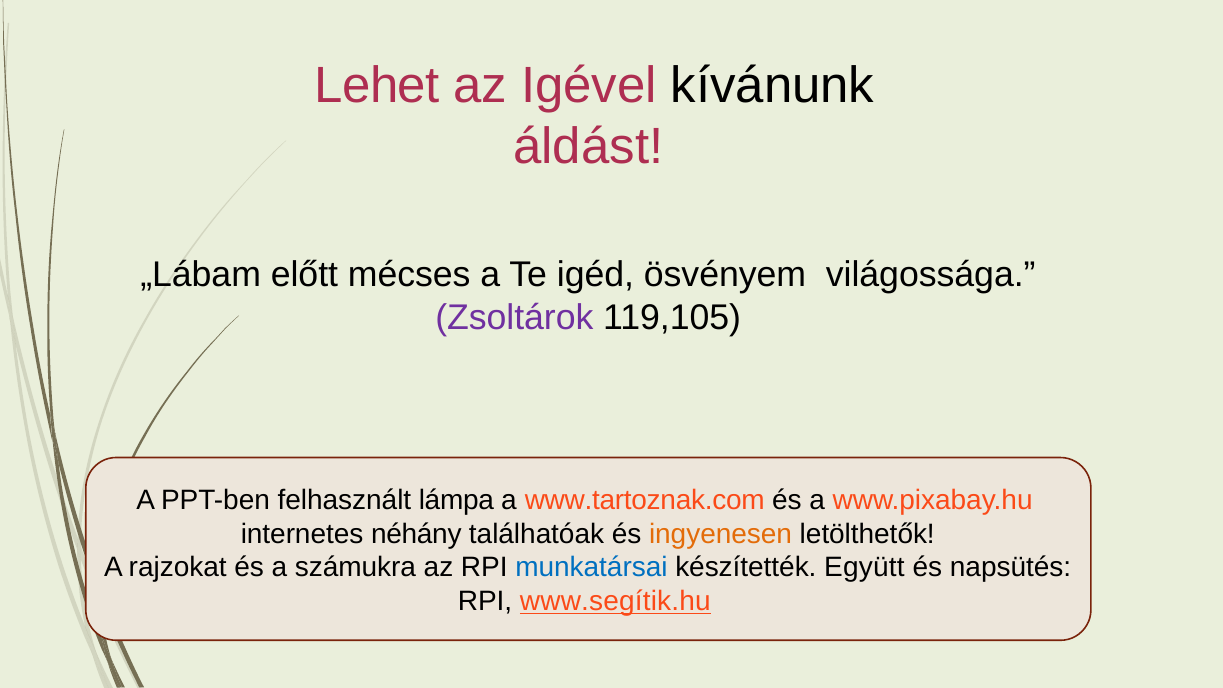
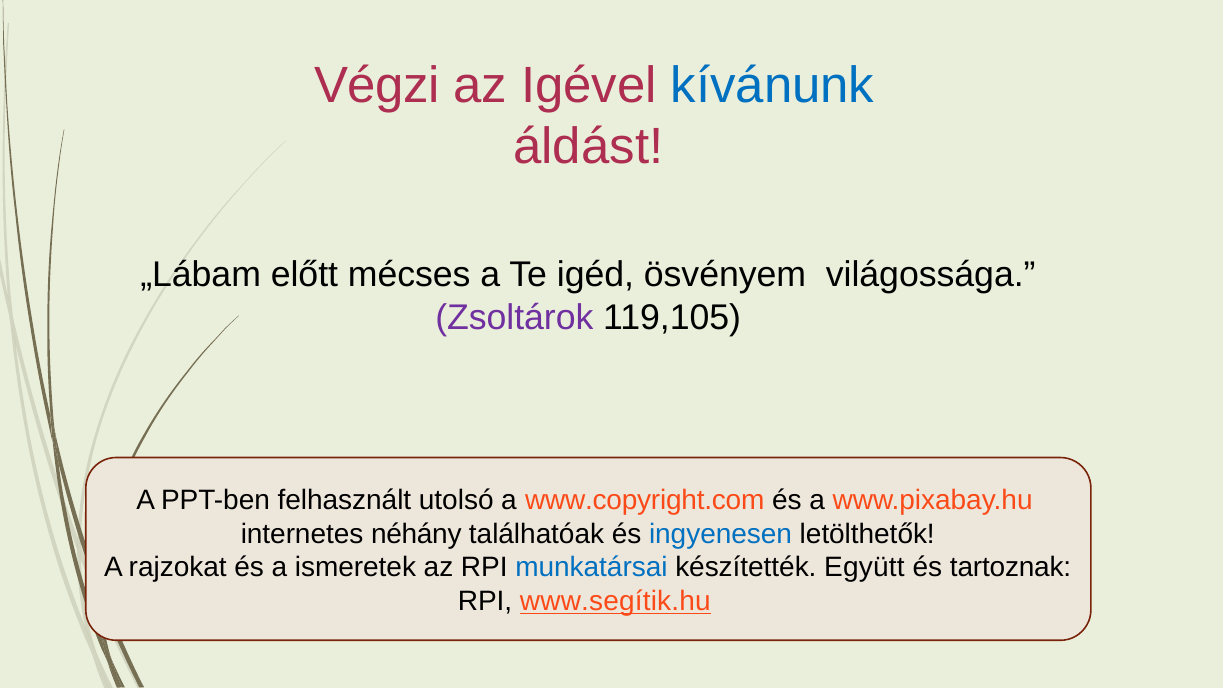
Lehet: Lehet -> Végzi
kívánunk colour: black -> blue
lámpa: lámpa -> utolsó
www.tartoznak.com: www.tartoznak.com -> www.copyright.com
ingyenesen colour: orange -> blue
számukra: számukra -> ismeretek
napsütés: napsütés -> tartoznak
